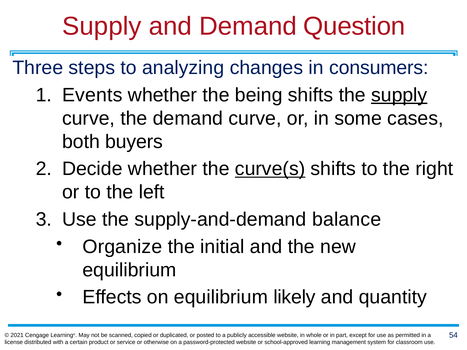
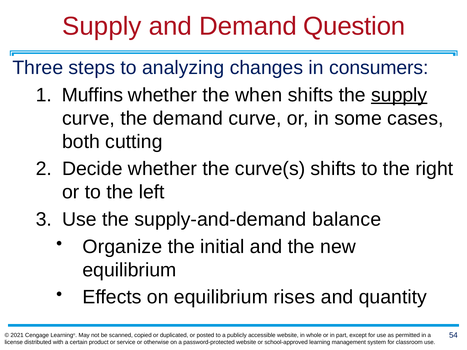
Events: Events -> Muffins
being: being -> when
buyers: buyers -> cutting
curve(s underline: present -> none
likely: likely -> rises
